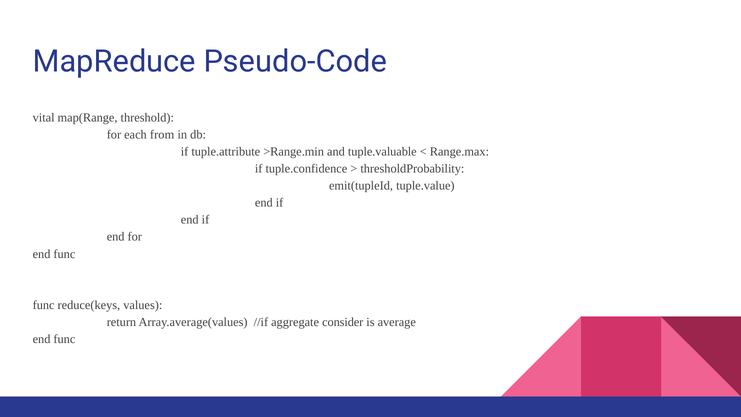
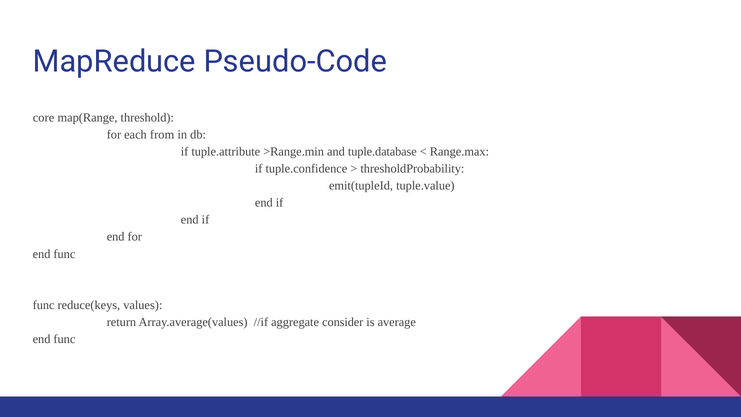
vital: vital -> core
tuple.valuable: tuple.valuable -> tuple.database
